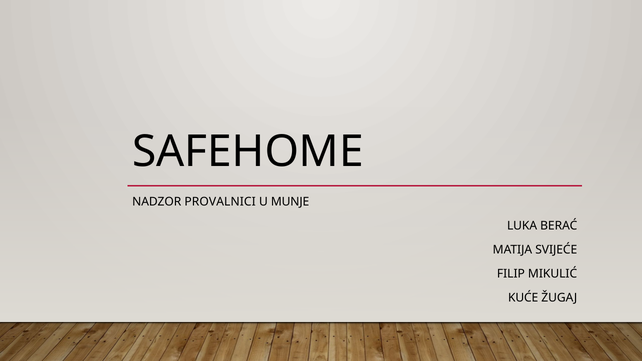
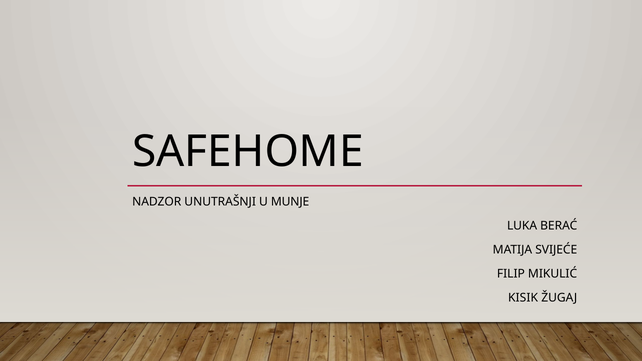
PROVALNICI: PROVALNICI -> UNUTRAŠNJI
KUĆE: KUĆE -> KISIK
